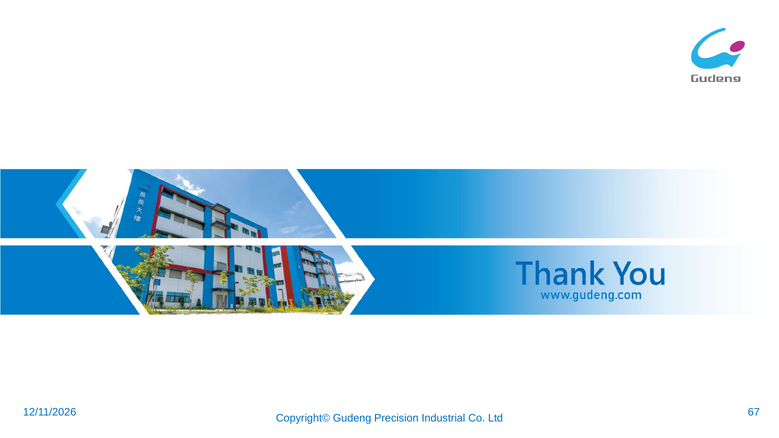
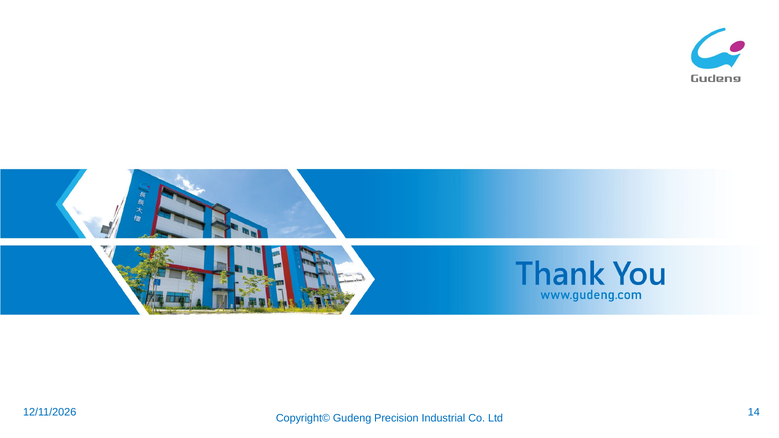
67: 67 -> 14
